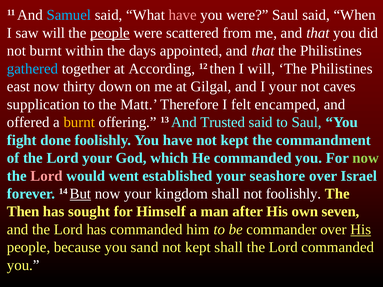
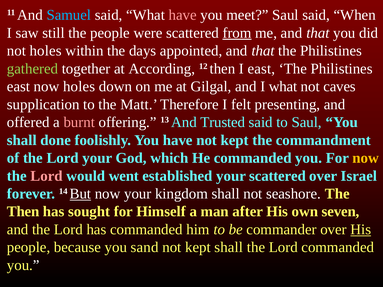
you were: were -> meet
saw will: will -> still
people at (110, 33) underline: present -> none
from underline: none -> present
not burnt: burnt -> holes
gathered colour: light blue -> light green
I will: will -> east
now thirty: thirty -> holes
I your: your -> what
encamped: encamped -> presenting
burnt at (79, 122) colour: yellow -> pink
fight at (22, 140): fight -> shall
now at (366, 158) colour: light green -> yellow
your seashore: seashore -> scattered
not foolishly: foolishly -> seashore
